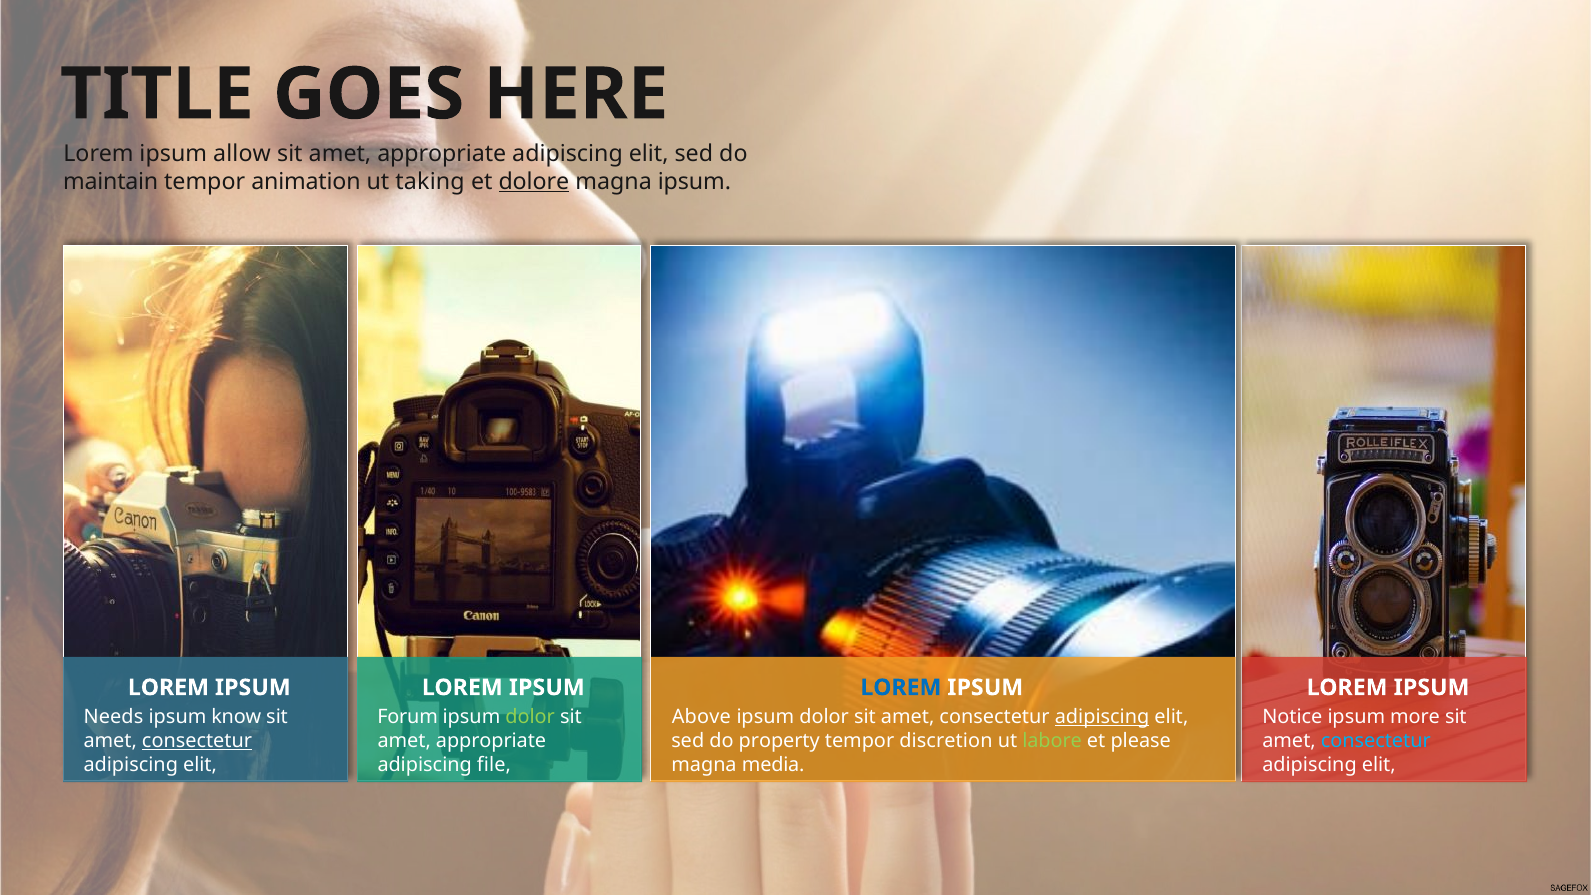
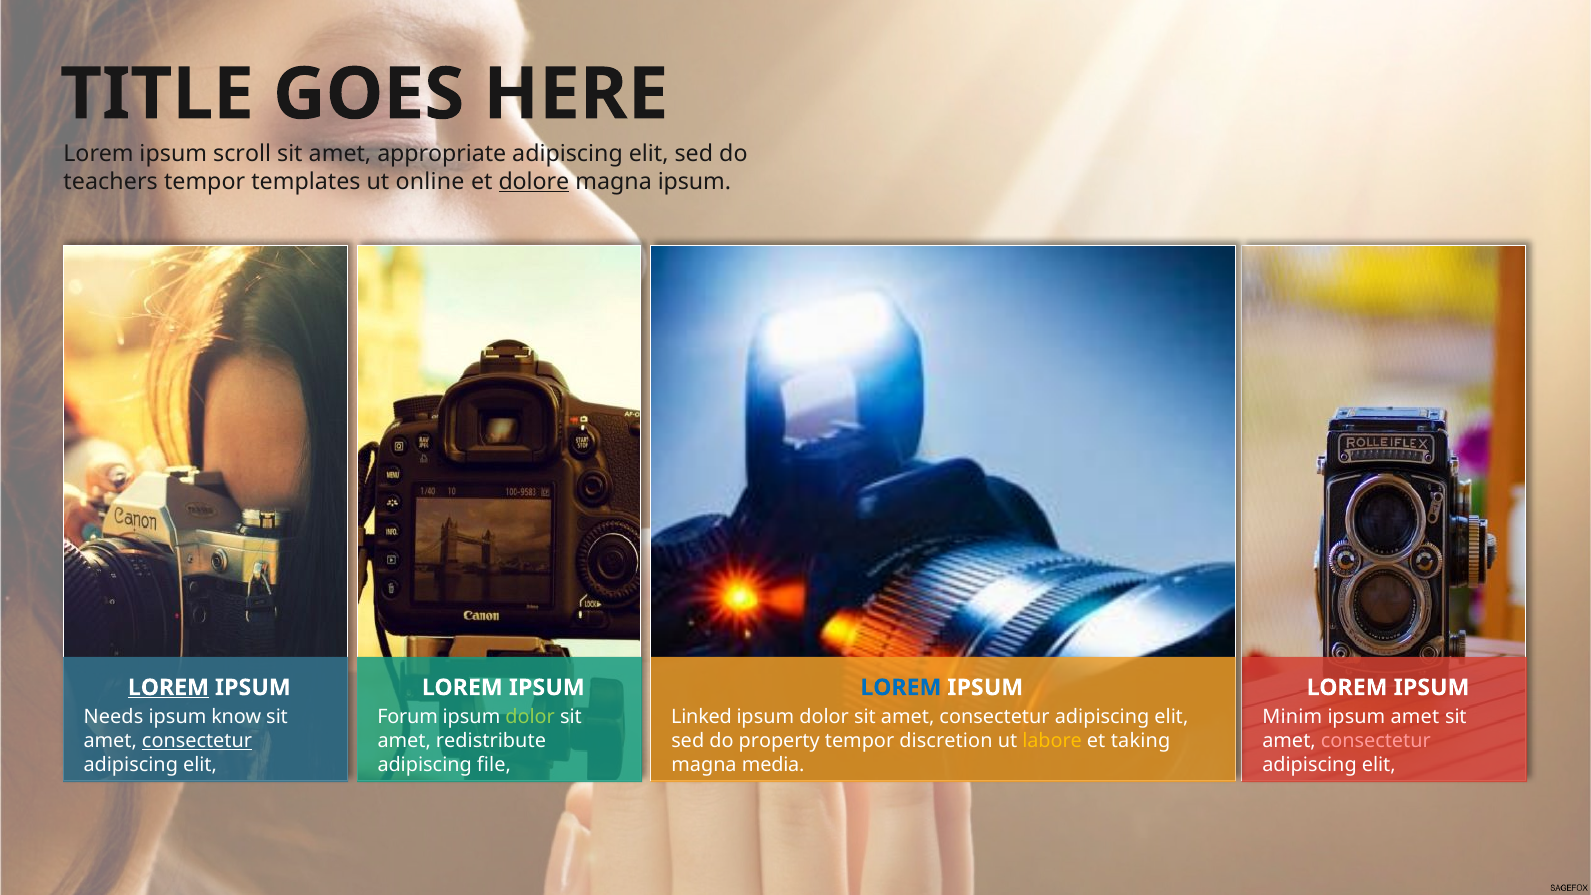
allow: allow -> scroll
maintain: maintain -> teachers
animation: animation -> templates
taking: taking -> online
LOREM at (168, 688) underline: none -> present
Above: Above -> Linked
adipiscing at (1102, 717) underline: present -> none
Notice: Notice -> Minim
ipsum more: more -> amet
appropriate at (491, 741): appropriate -> redistribute
labore colour: light green -> yellow
please: please -> taking
consectetur at (1376, 741) colour: light blue -> pink
